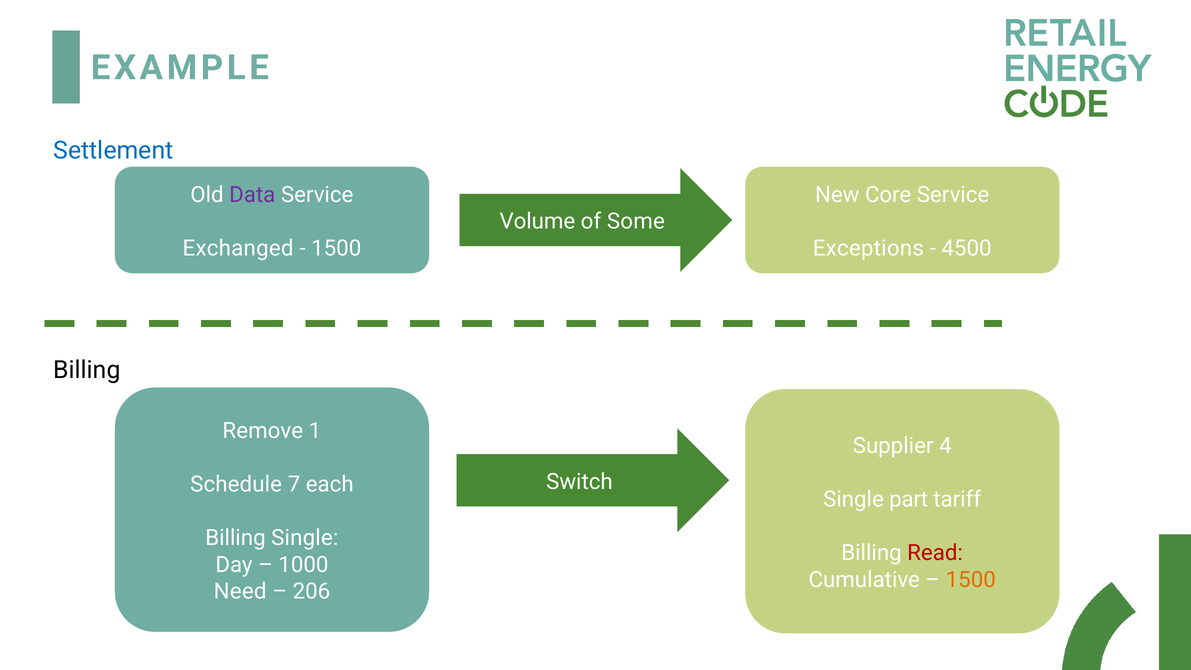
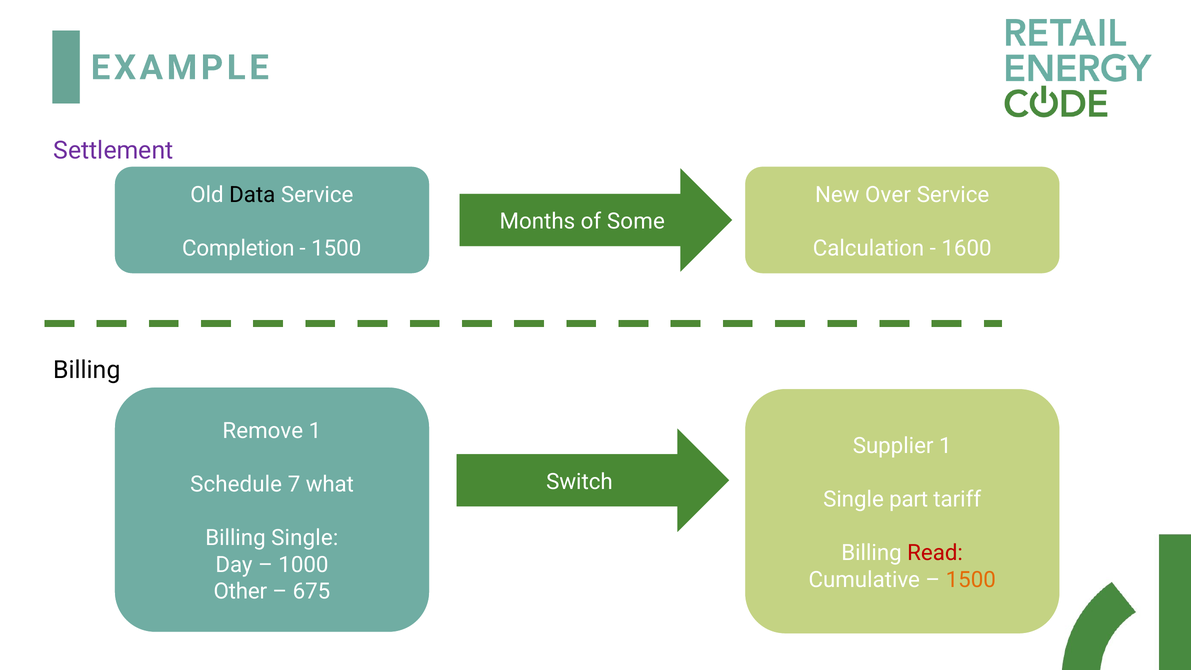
Settlement colour: blue -> purple
Data colour: purple -> black
Core: Core -> Over
Volume: Volume -> Months
Exchanged: Exchanged -> Completion
Exceptions: Exceptions -> Calculation
4500: 4500 -> 1600
Supplier 4: 4 -> 1
each: each -> what
Need: Need -> Other
206: 206 -> 675
